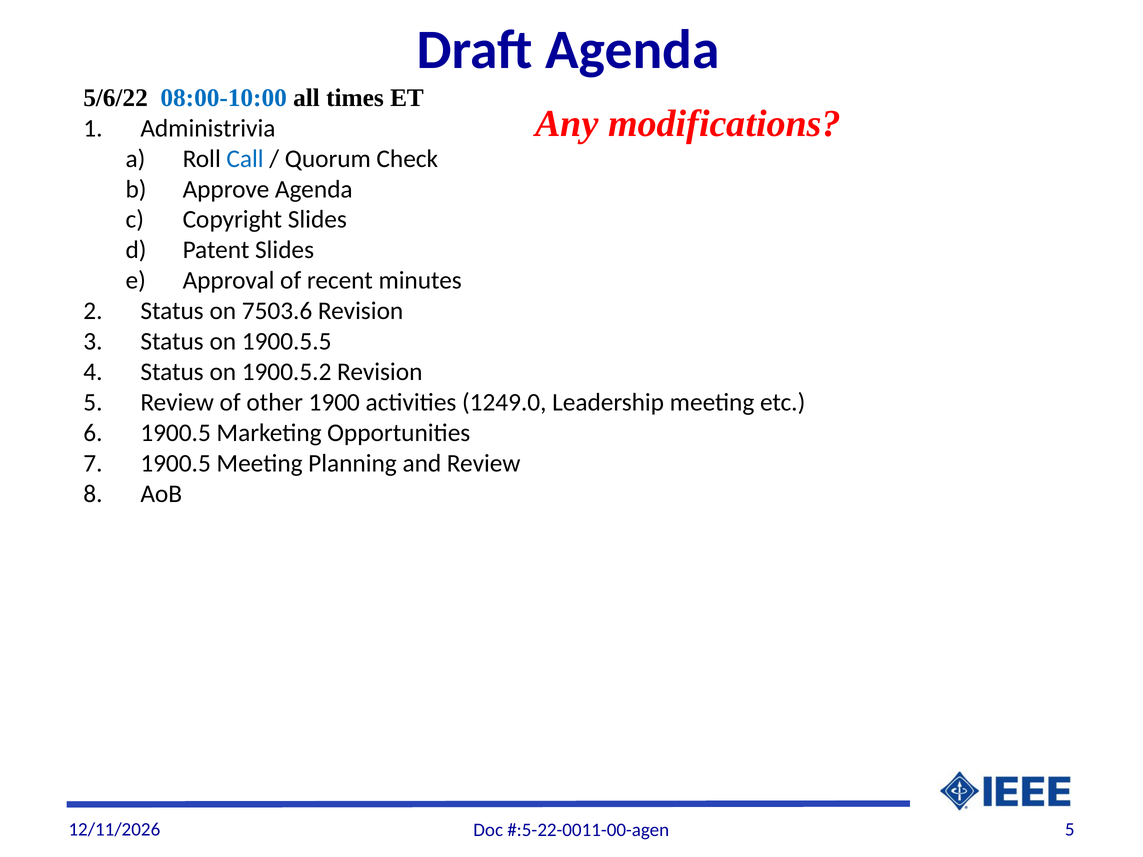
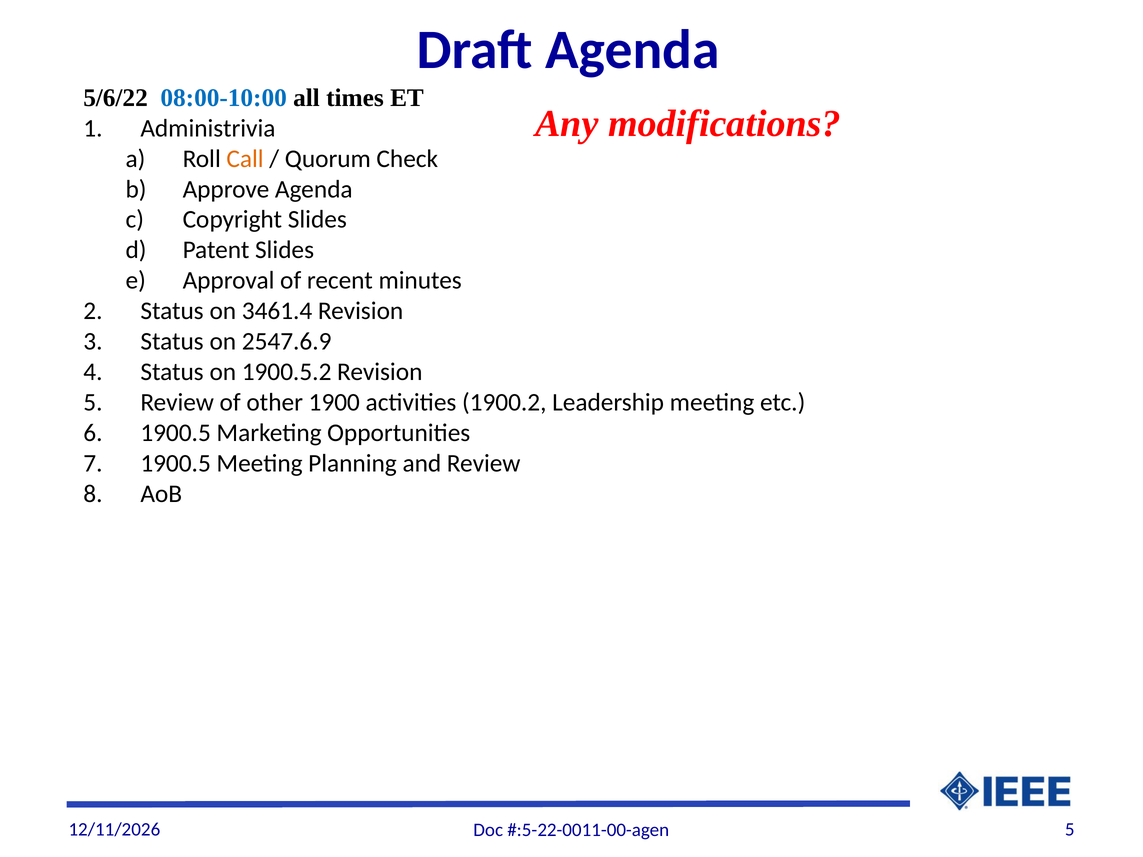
Call colour: blue -> orange
7503.6: 7503.6 -> 3461.4
1900.5.5: 1900.5.5 -> 2547.6.9
1249.0: 1249.0 -> 1900.2
